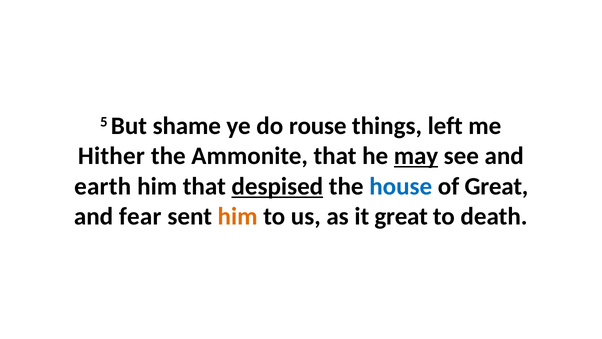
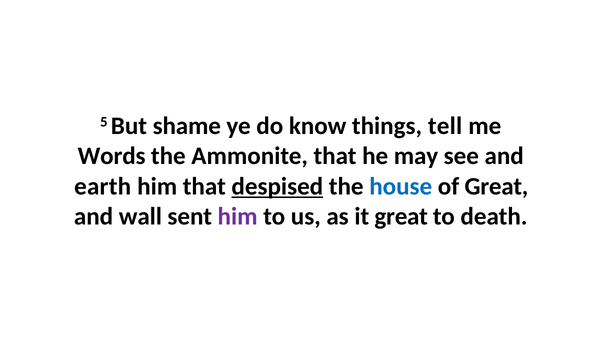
rouse: rouse -> know
left: left -> tell
Hither: Hither -> Words
may underline: present -> none
fear: fear -> wall
him at (238, 216) colour: orange -> purple
